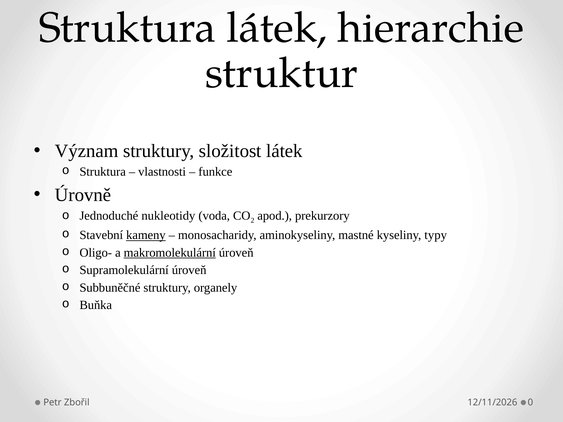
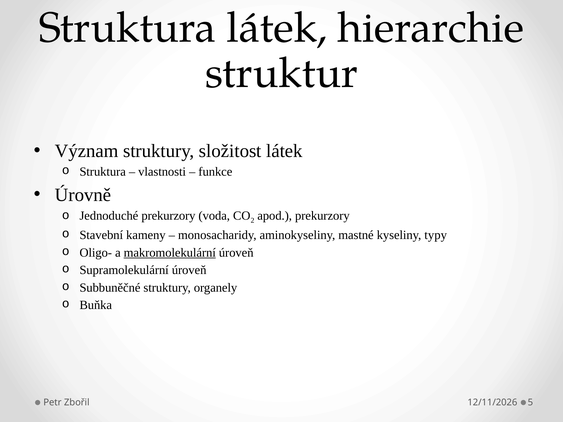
Jednoduché nukleotidy: nukleotidy -> prekurzory
kameny underline: present -> none
0: 0 -> 5
